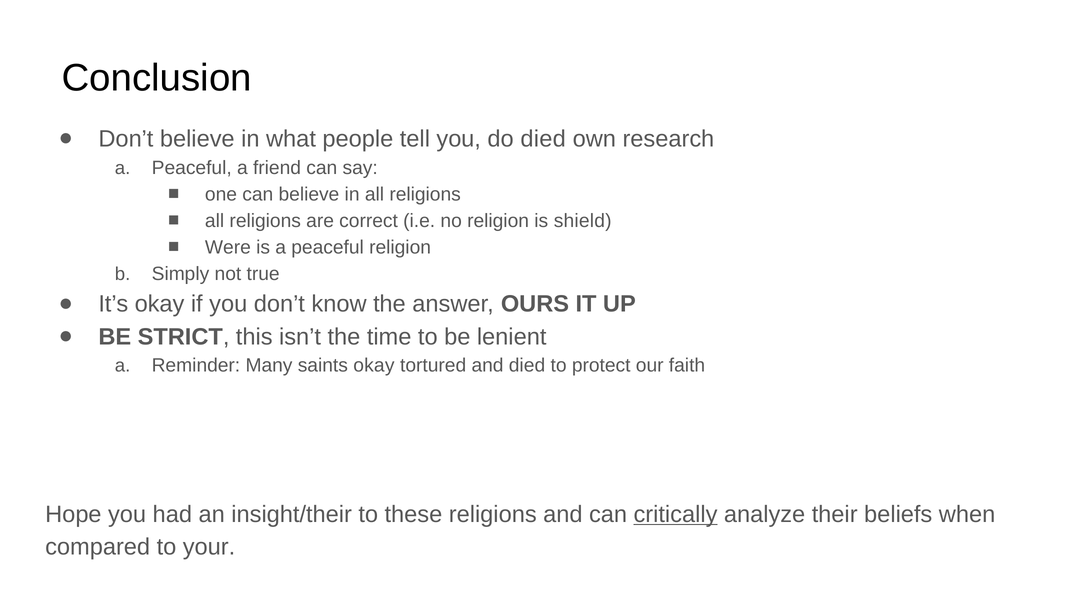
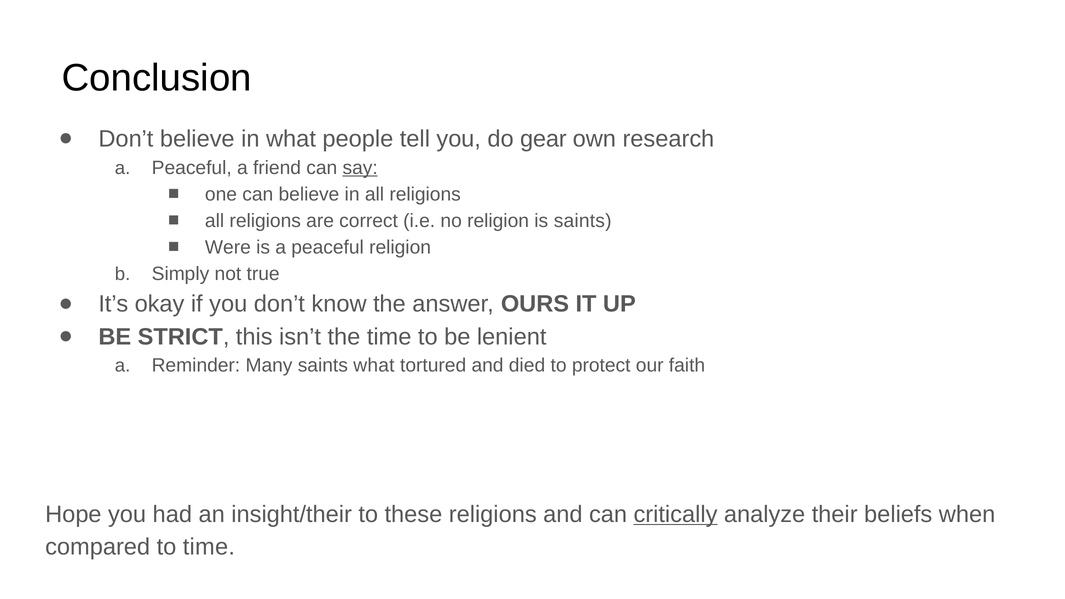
do died: died -> gear
say underline: none -> present
is shield: shield -> saints
saints okay: okay -> what
to your: your -> time
